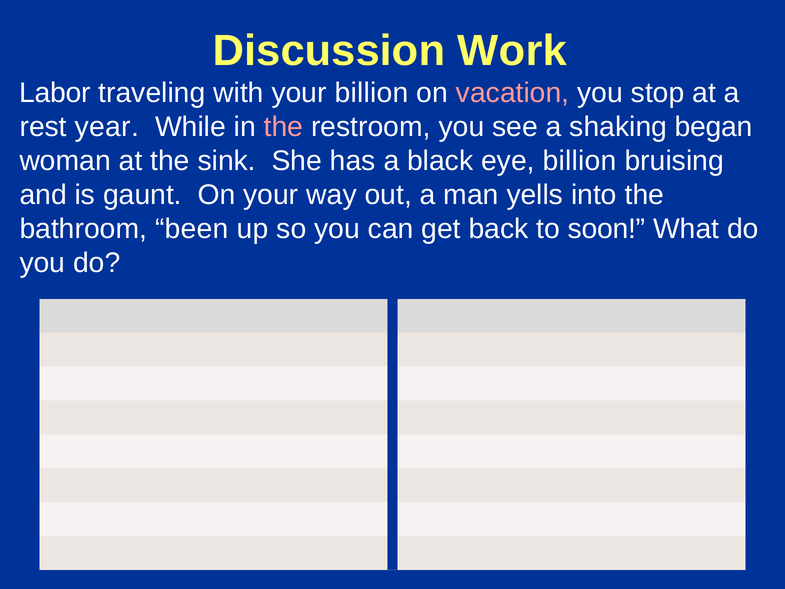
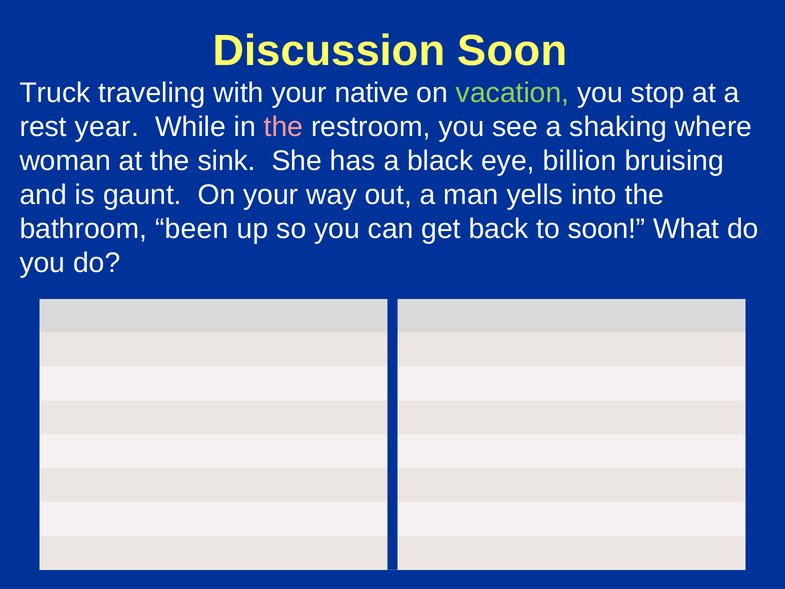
Discussion Work: Work -> Soon
Labor: Labor -> Truck
your billion: billion -> native
vacation colour: pink -> light green
began: began -> where
